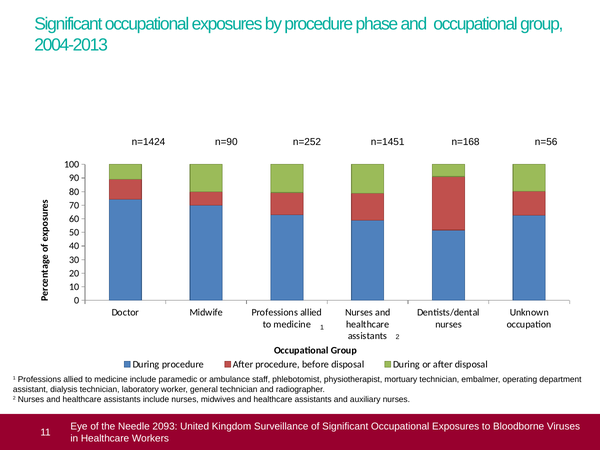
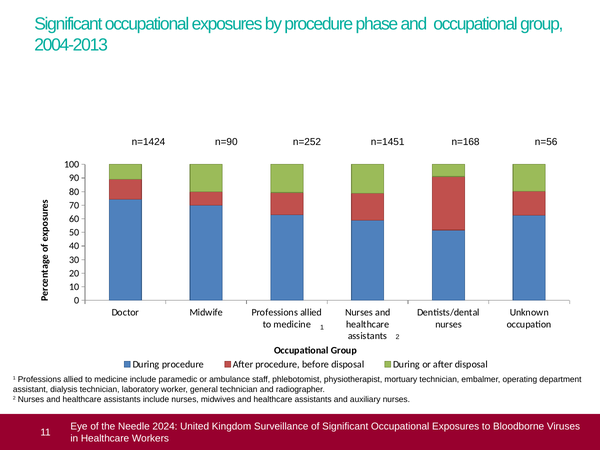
2093: 2093 -> 2024
